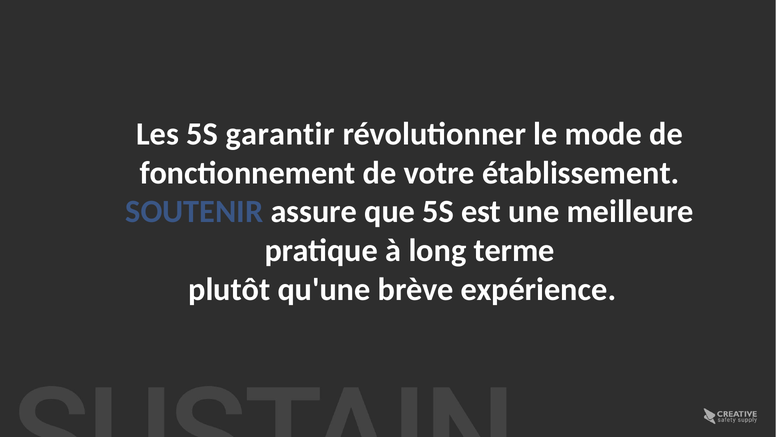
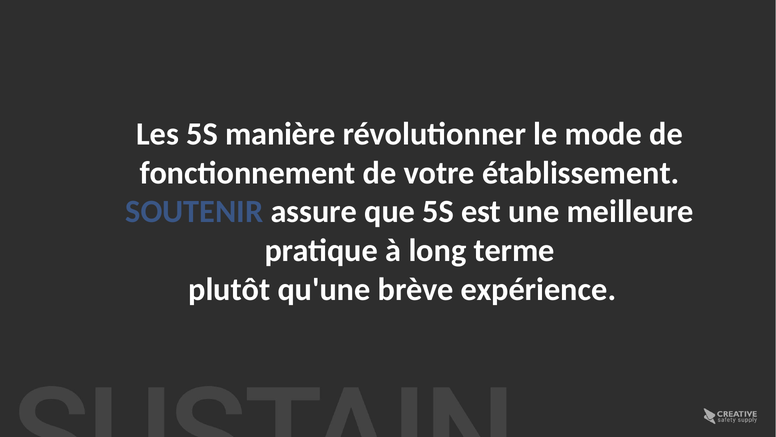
garantir: garantir -> manière
